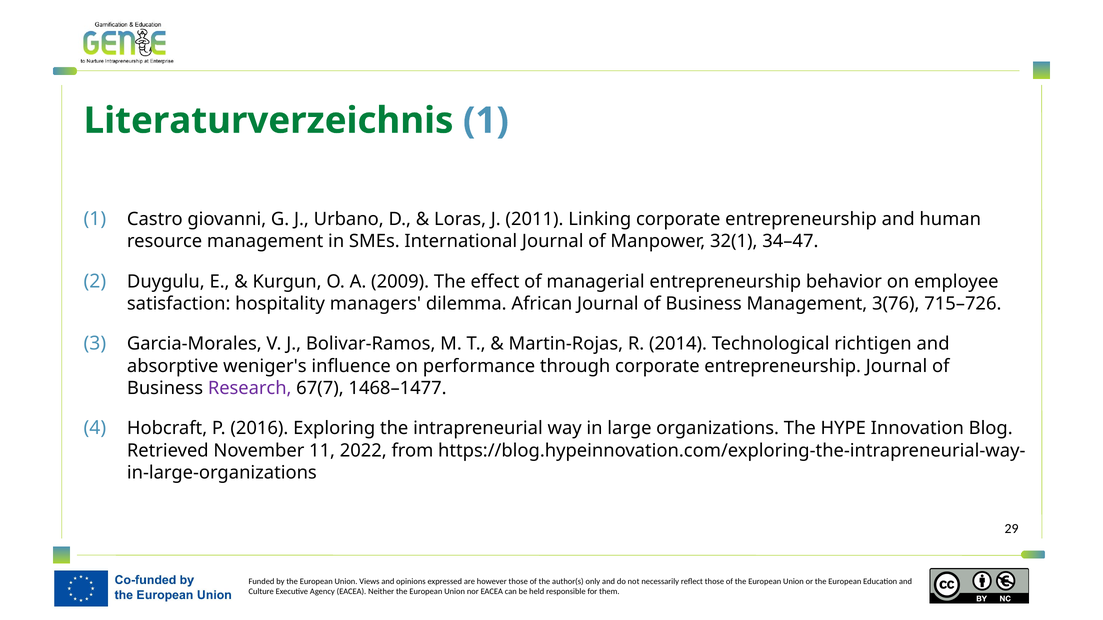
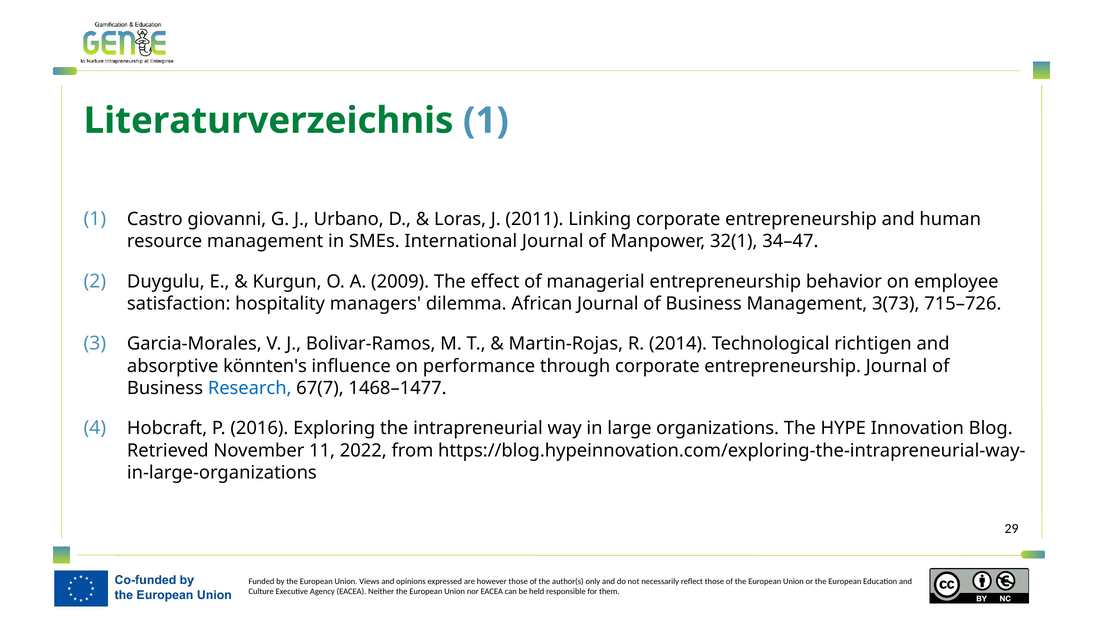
3(76: 3(76 -> 3(73
weniger's: weniger's -> könnten's
Research colour: purple -> blue
